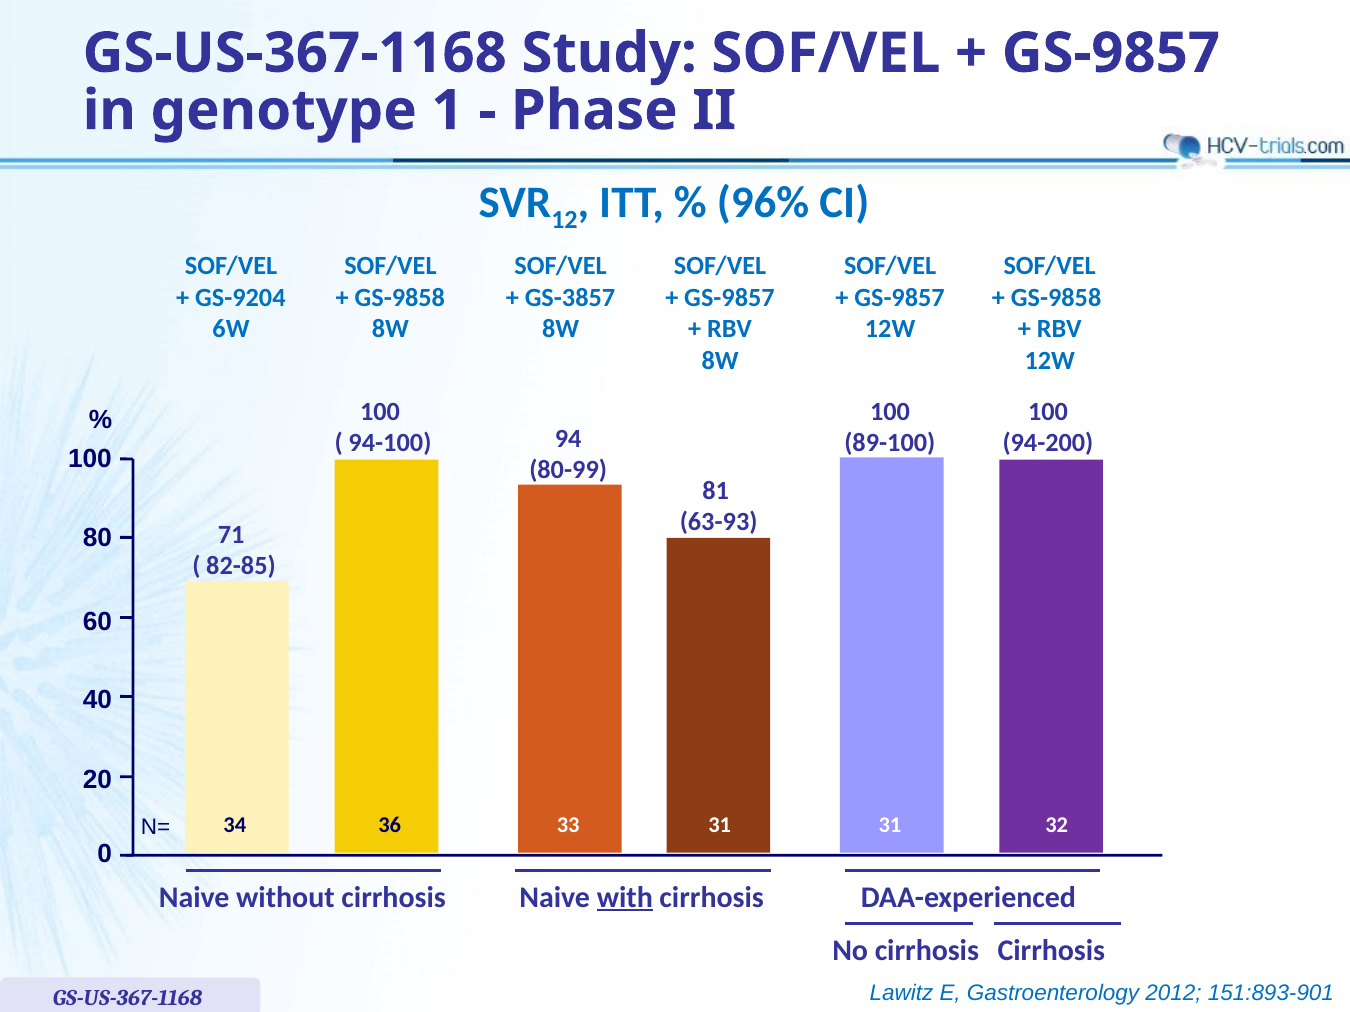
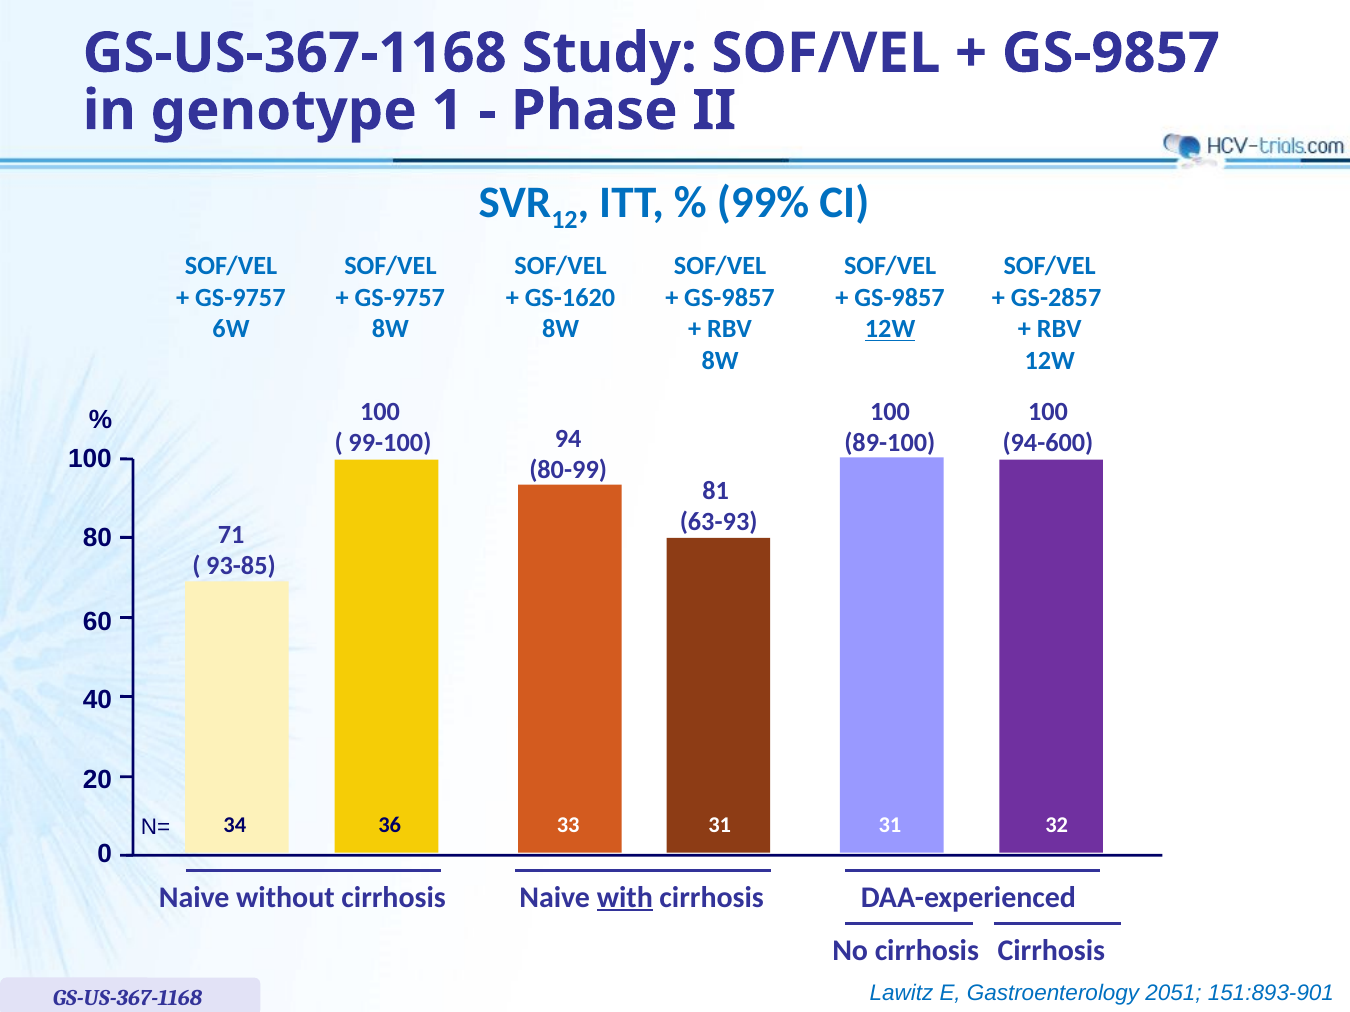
96%: 96% -> 99%
GS-9204 at (240, 298): GS-9204 -> GS-9757
GS-9858 at (400, 298): GS-9858 -> GS-9757
GS-3857: GS-3857 -> GS-1620
GS-9858 at (1056, 298): GS-9858 -> GS-2857
12W at (890, 329) underline: none -> present
94-100: 94-100 -> 99-100
94-200: 94-200 -> 94-600
82-85: 82-85 -> 93-85
2012: 2012 -> 2051
